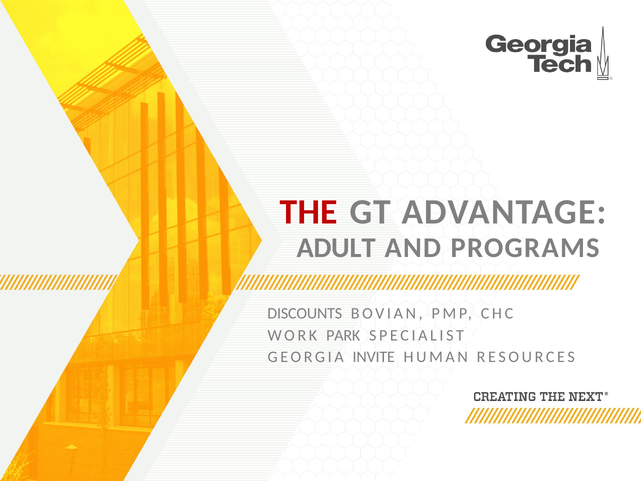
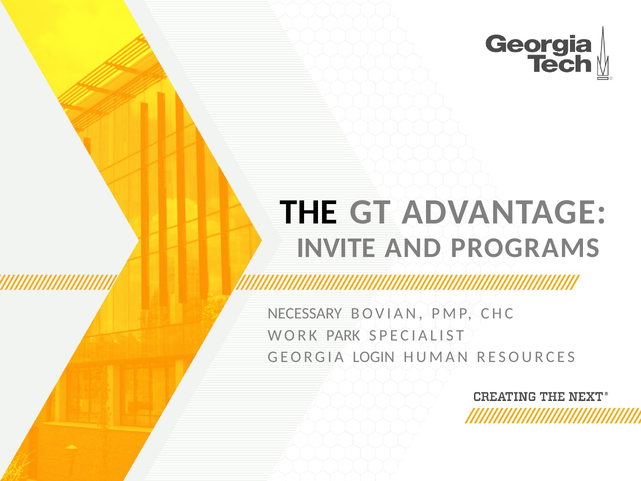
THE colour: red -> black
ADULT: ADULT -> INVITE
DISCOUNTS: DISCOUNTS -> NECESSARY
INVITE: INVITE -> LOGIN
